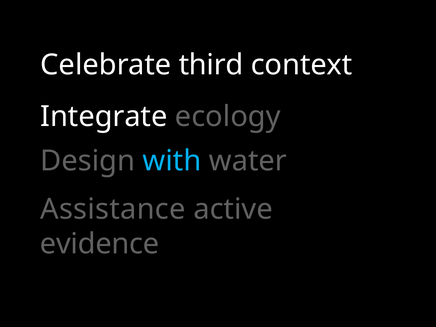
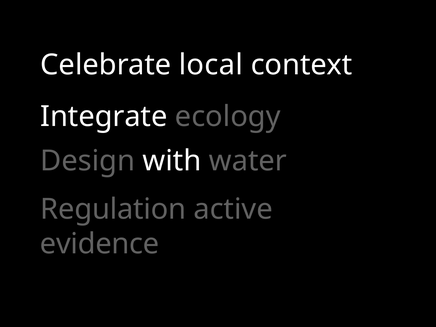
third: third -> local
with colour: light blue -> white
Assistance: Assistance -> Regulation
